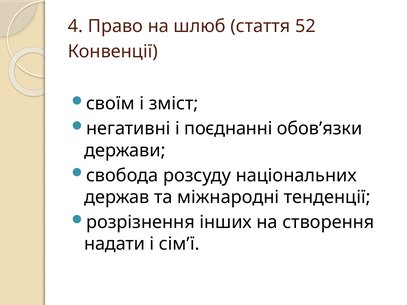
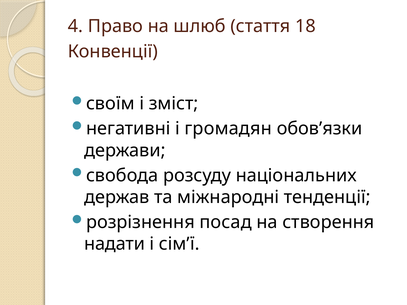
52: 52 -> 18
поєднанні: поєднанні -> громадян
інших: інших -> посад
